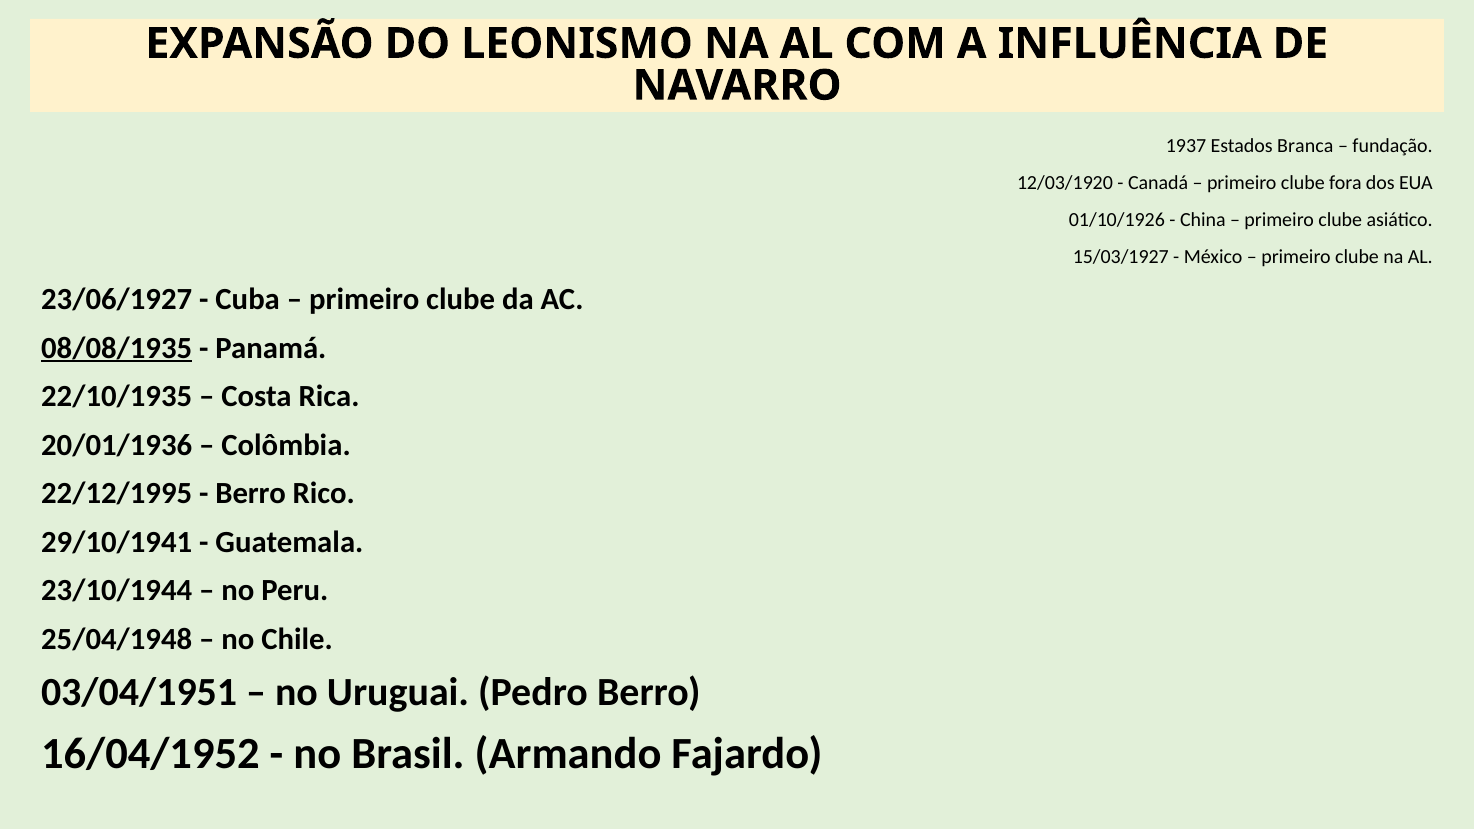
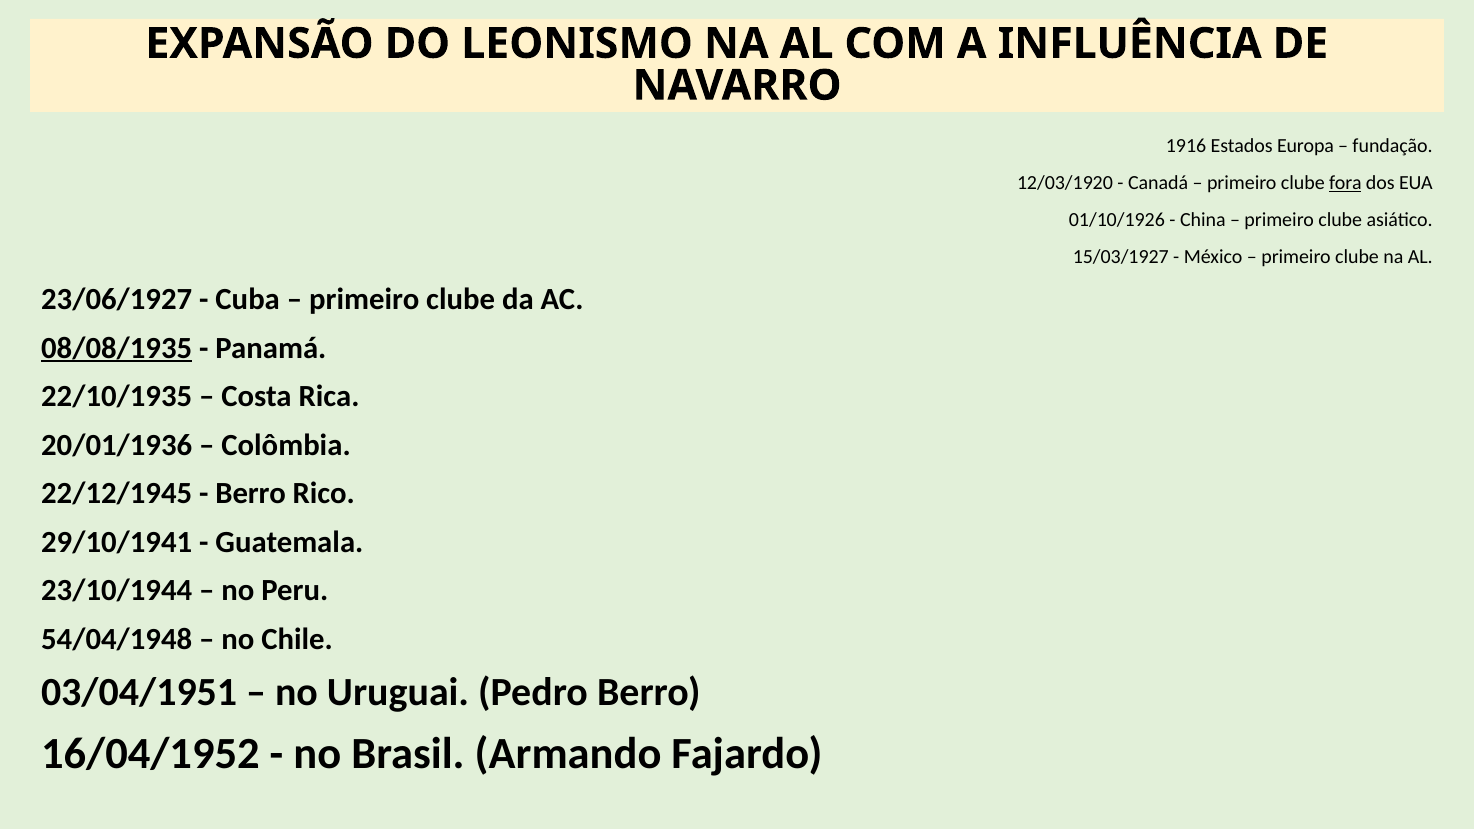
1937: 1937 -> 1916
Branca: Branca -> Europa
fora underline: none -> present
22/12/1995: 22/12/1995 -> 22/12/1945
25/04/1948: 25/04/1948 -> 54/04/1948
